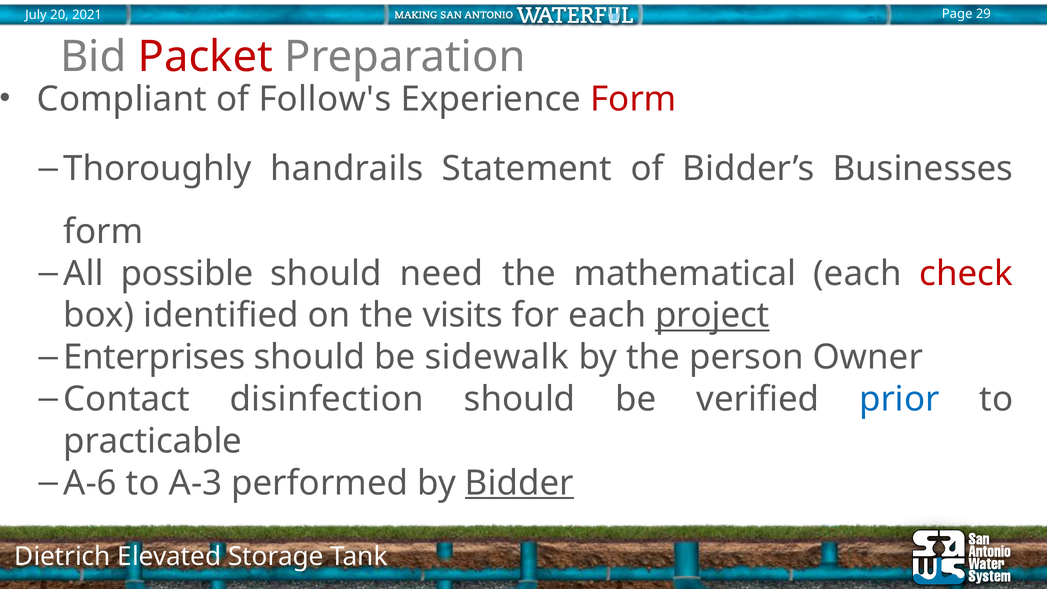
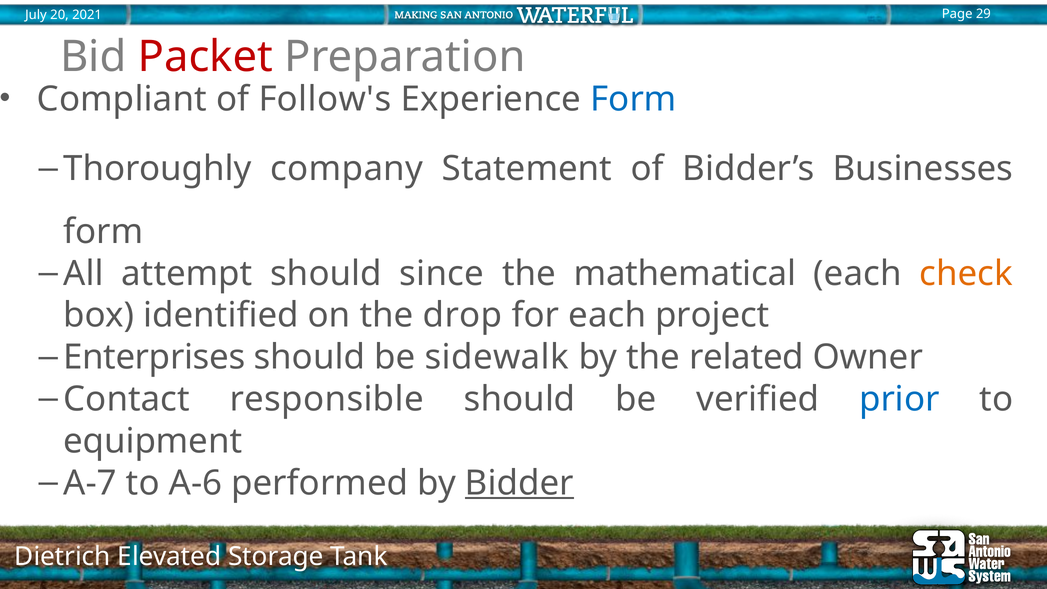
Form at (633, 99) colour: red -> blue
handrails: handrails -> company
possible: possible -> attempt
need: need -> since
check colour: red -> orange
visits: visits -> drop
project underline: present -> none
person: person -> related
disinfection: disinfection -> responsible
practicable: practicable -> equipment
A-6: A-6 -> A-7
A-3: A-3 -> A-6
